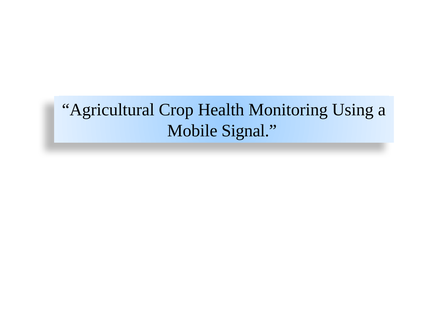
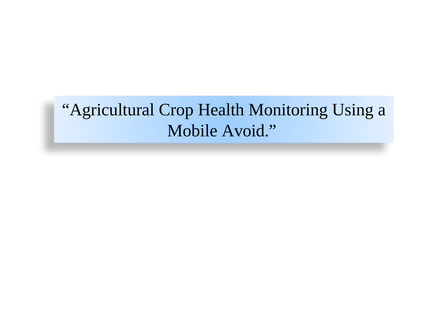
Signal: Signal -> Avoid
